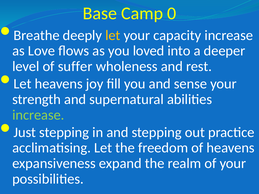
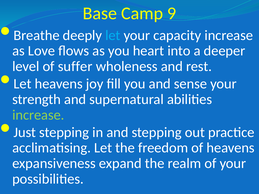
0: 0 -> 9
let at (113, 35) colour: yellow -> light blue
loved: loved -> heart
